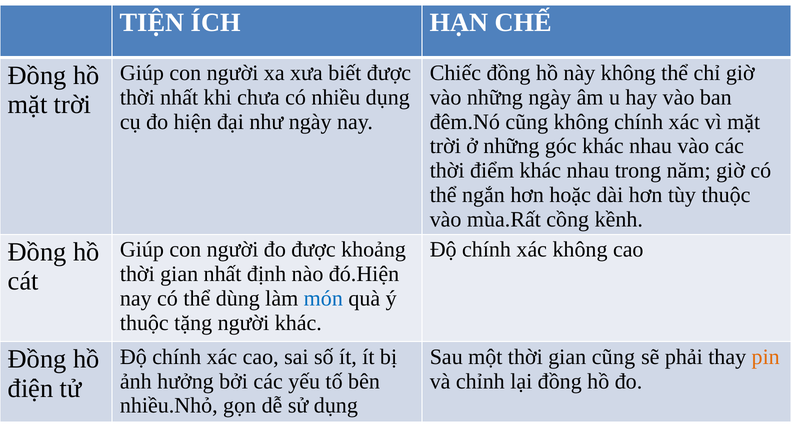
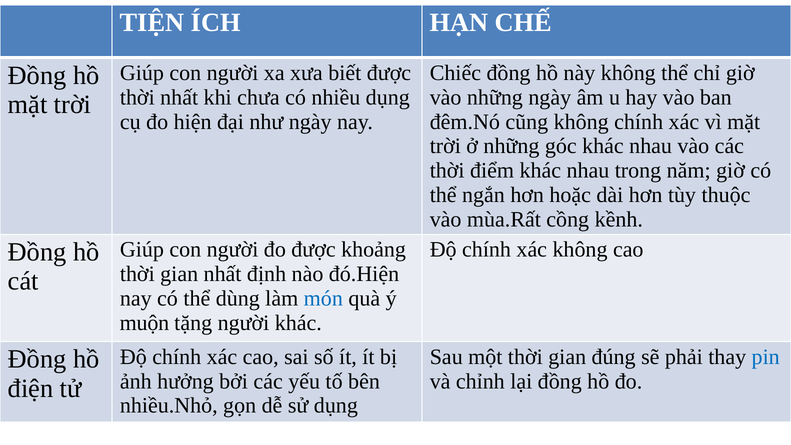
thuộc at (144, 323): thuộc -> muộn
gian cũng: cũng -> đúng
pin colour: orange -> blue
